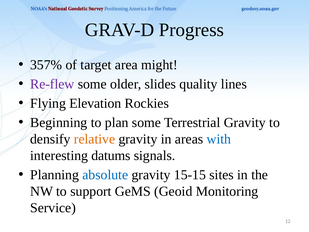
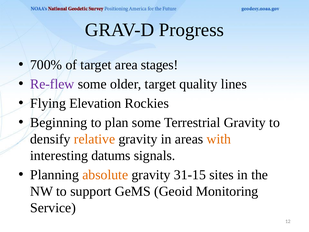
357%: 357% -> 700%
might: might -> stages
older slides: slides -> target
with colour: blue -> orange
absolute colour: blue -> orange
15-15: 15-15 -> 31-15
